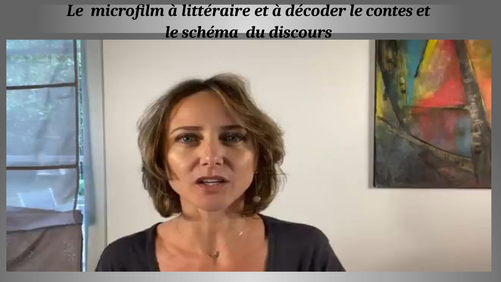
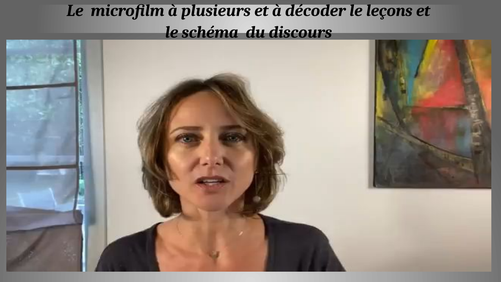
littéraire: littéraire -> plusieurs
contes: contes -> leçons
